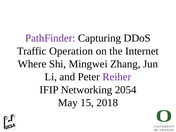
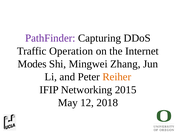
Where: Where -> Modes
Reiher colour: purple -> orange
2054: 2054 -> 2015
15: 15 -> 12
